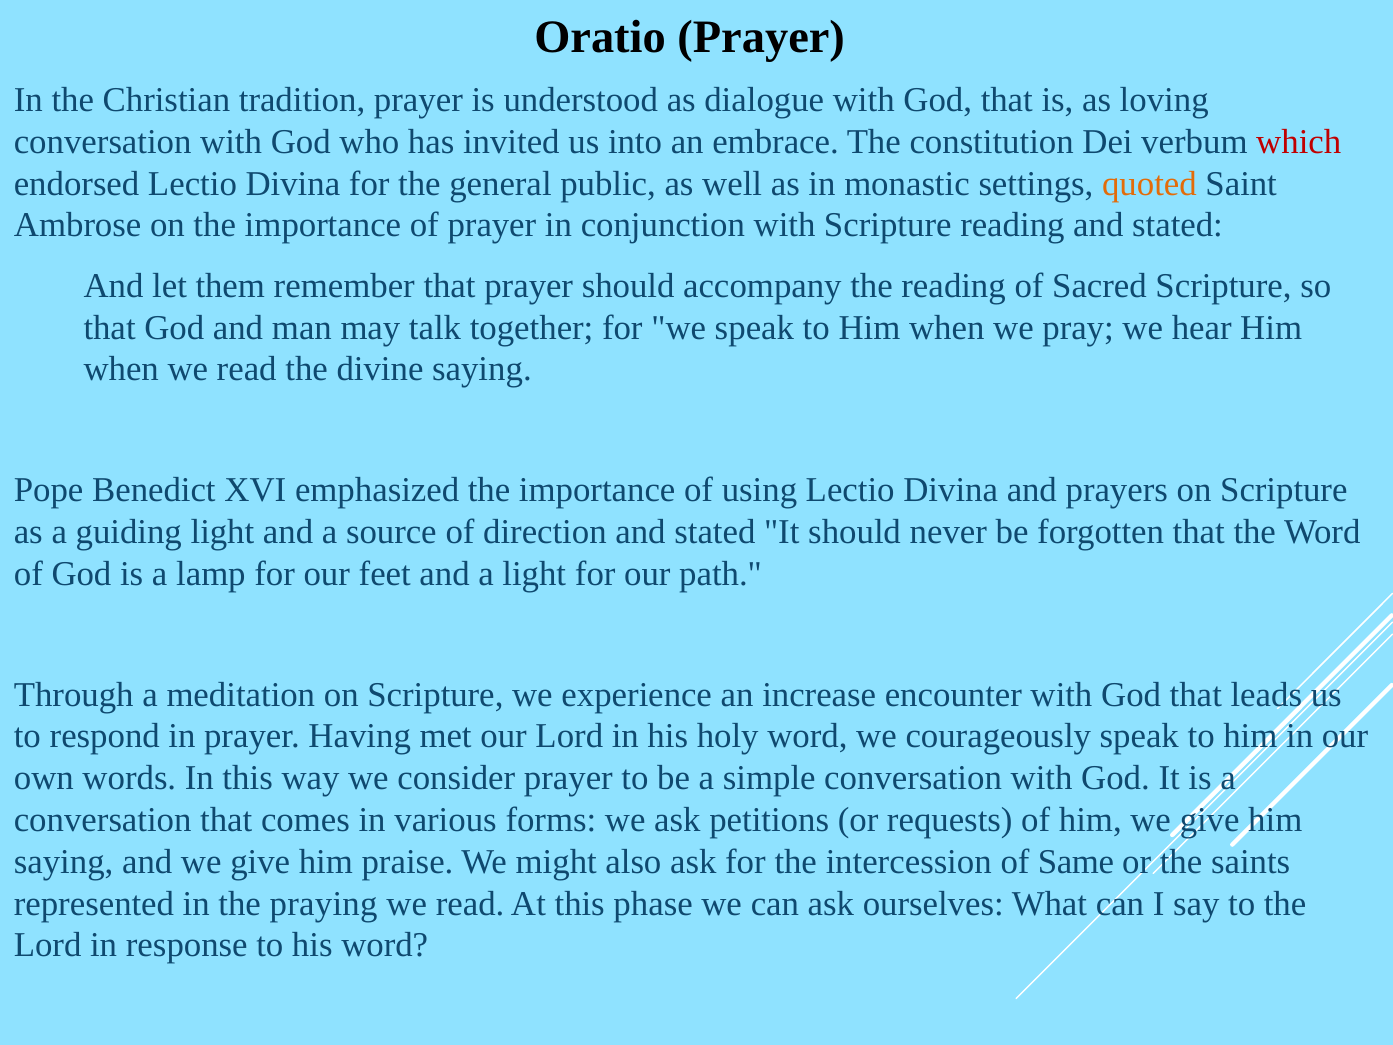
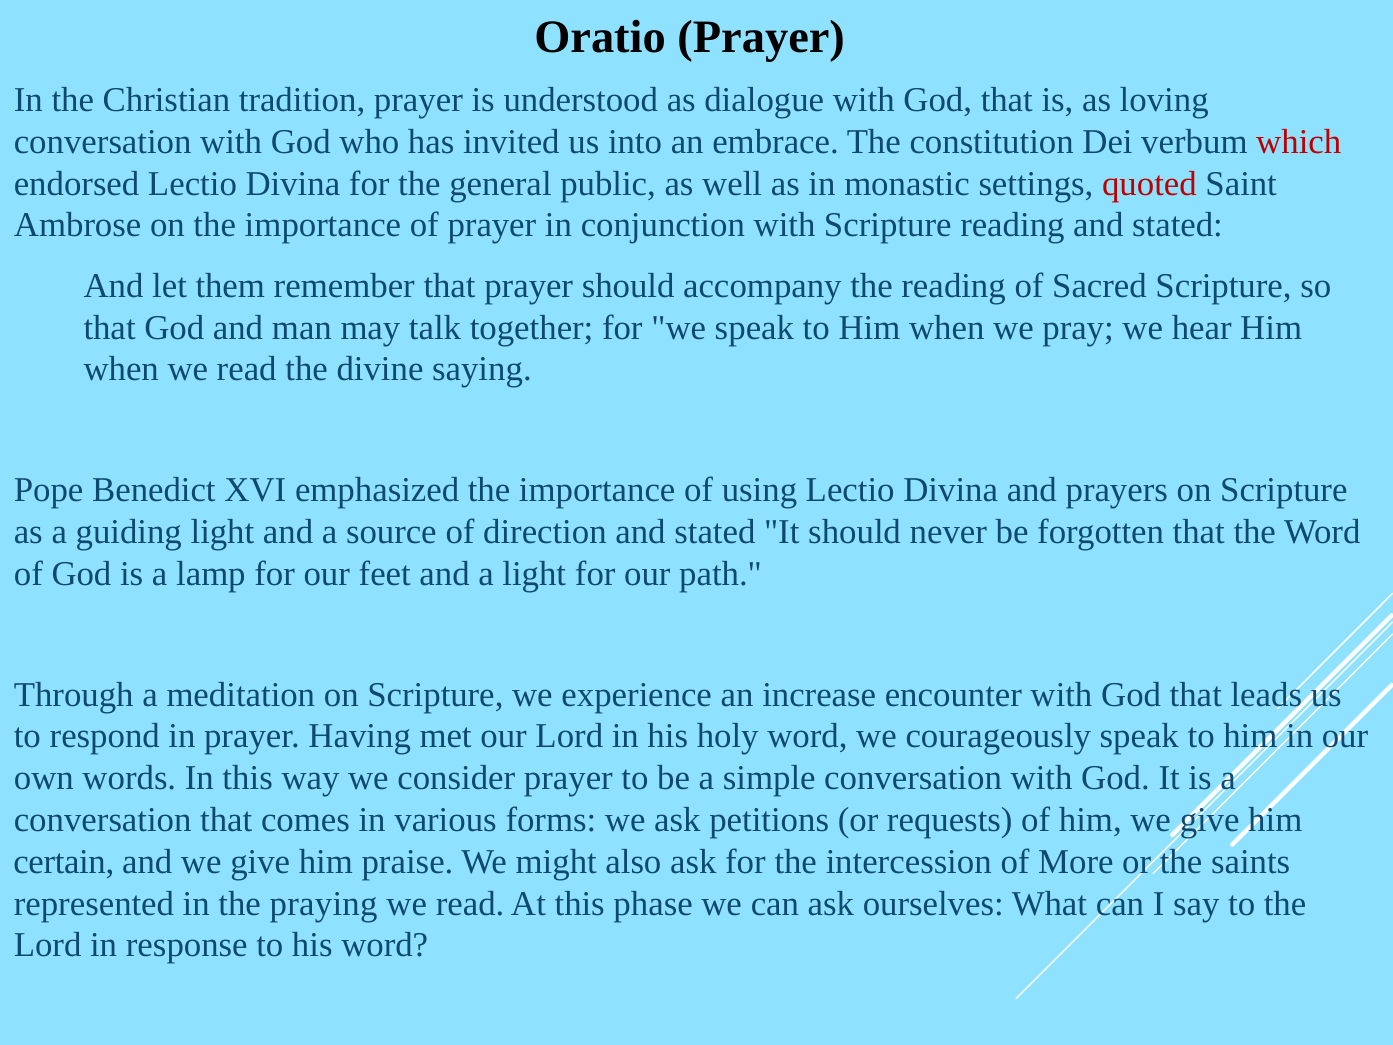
quoted colour: orange -> red
saying at (64, 862): saying -> certain
Same: Same -> More
